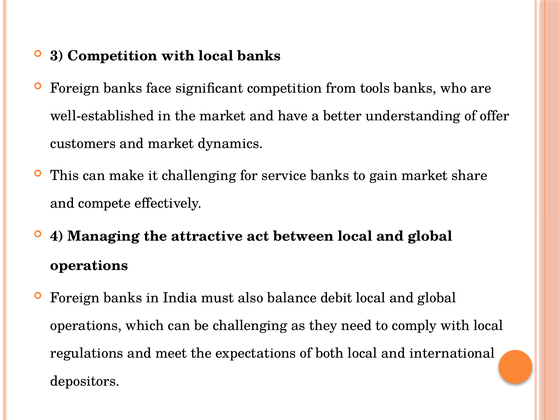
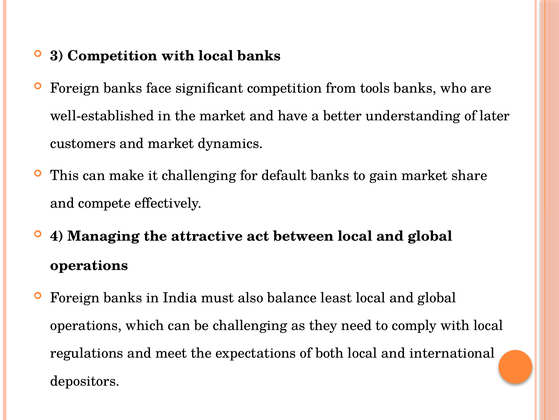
offer: offer -> later
service: service -> default
debit: debit -> least
